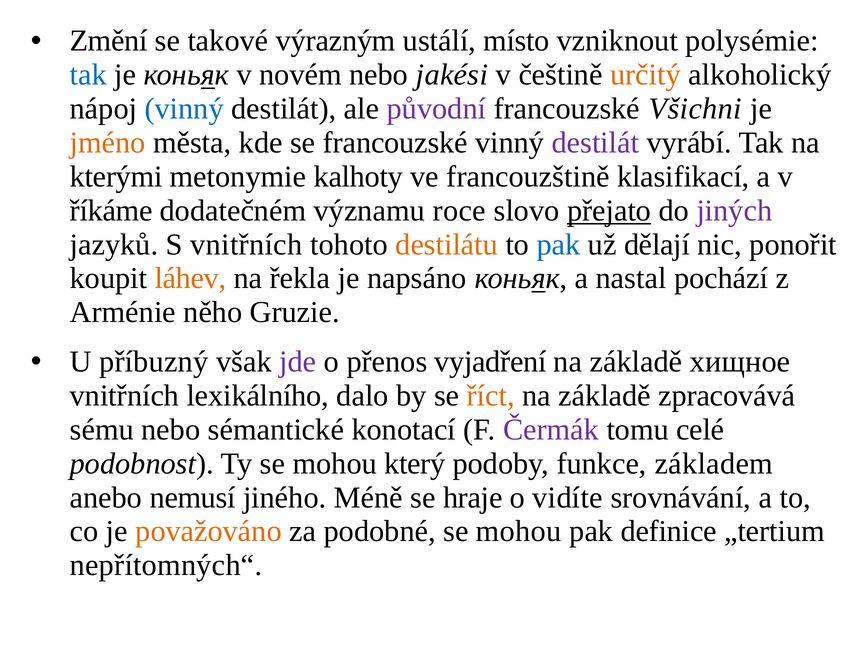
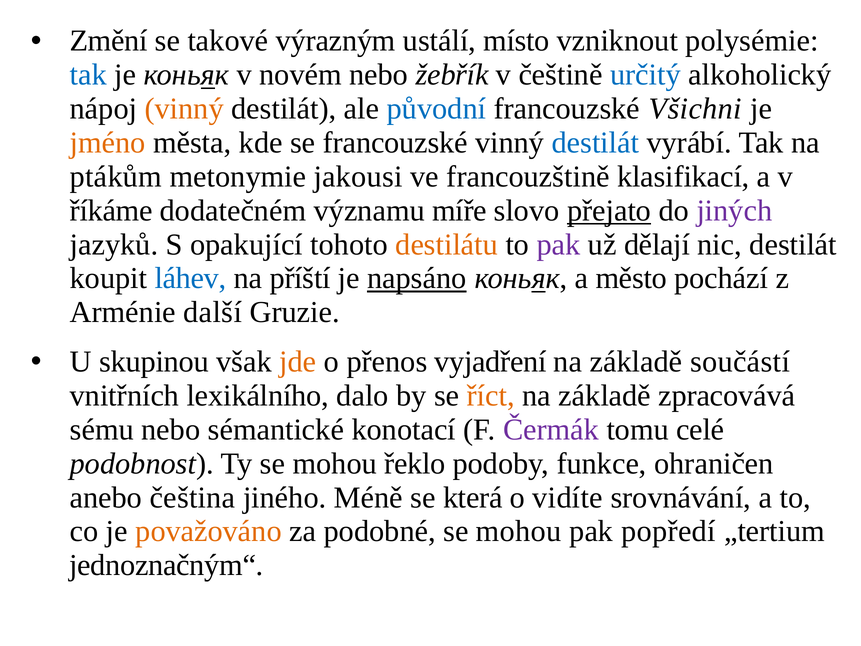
jakési: jakési -> žebřík
určitý colour: orange -> blue
vinný at (184, 109) colour: blue -> orange
původní colour: purple -> blue
destilát at (595, 143) colour: purple -> blue
kterými: kterými -> ptákům
kalhoty: kalhoty -> jakousi
roce: roce -> míře
S vnitřních: vnitřních -> opakující
pak at (558, 244) colour: blue -> purple
nic ponořit: ponořit -> destilát
láhev colour: orange -> blue
řekla: řekla -> příští
napsáno underline: none -> present
nastal: nastal -> město
něho: něho -> další
příbuzný: příbuzný -> skupinou
jde colour: purple -> orange
хищное: хищное -> součástí
který: který -> řeklo
základem: základem -> ohraničen
nemusí: nemusí -> čeština
hraje: hraje -> která
definice: definice -> popředí
nepřítomných“: nepřítomných“ -> jednoznačným“
